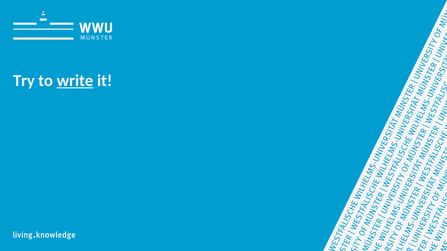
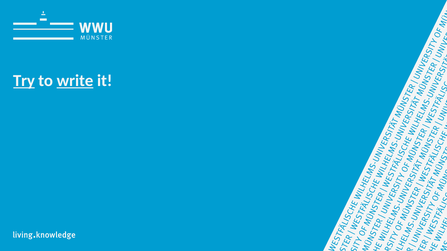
Try underline: none -> present
